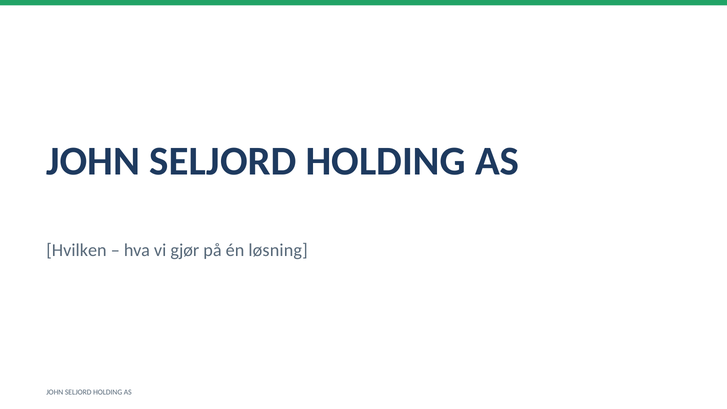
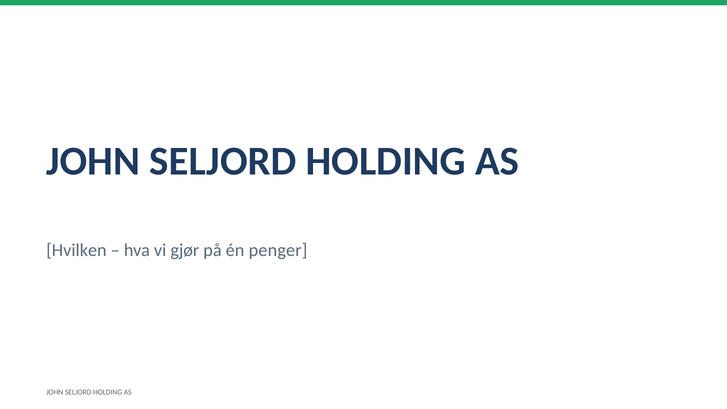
løsning: løsning -> penger
